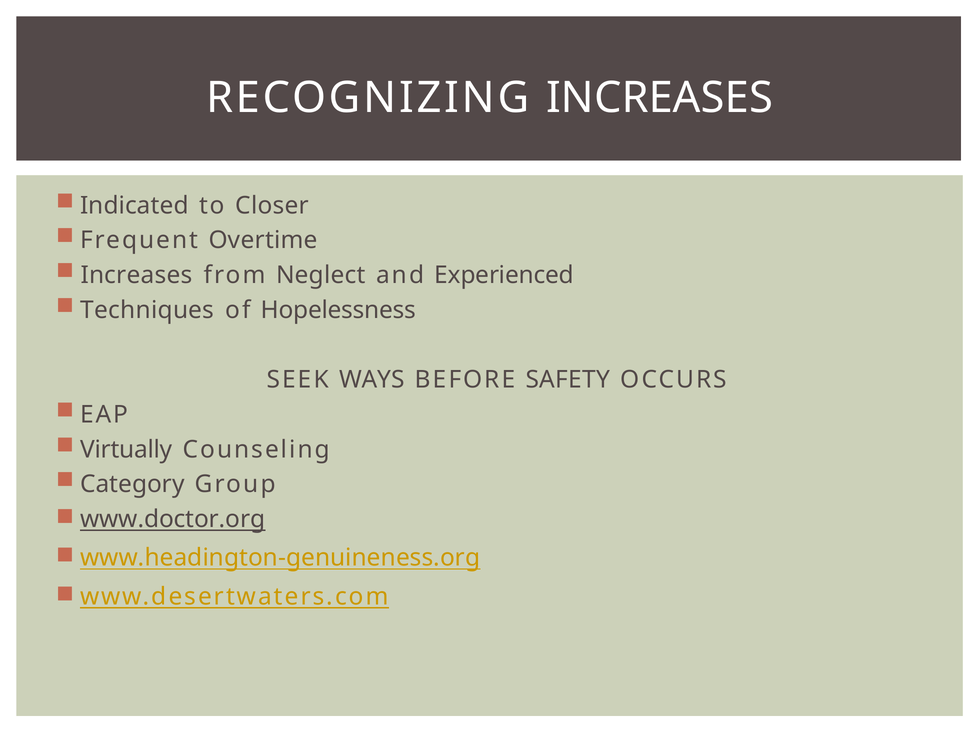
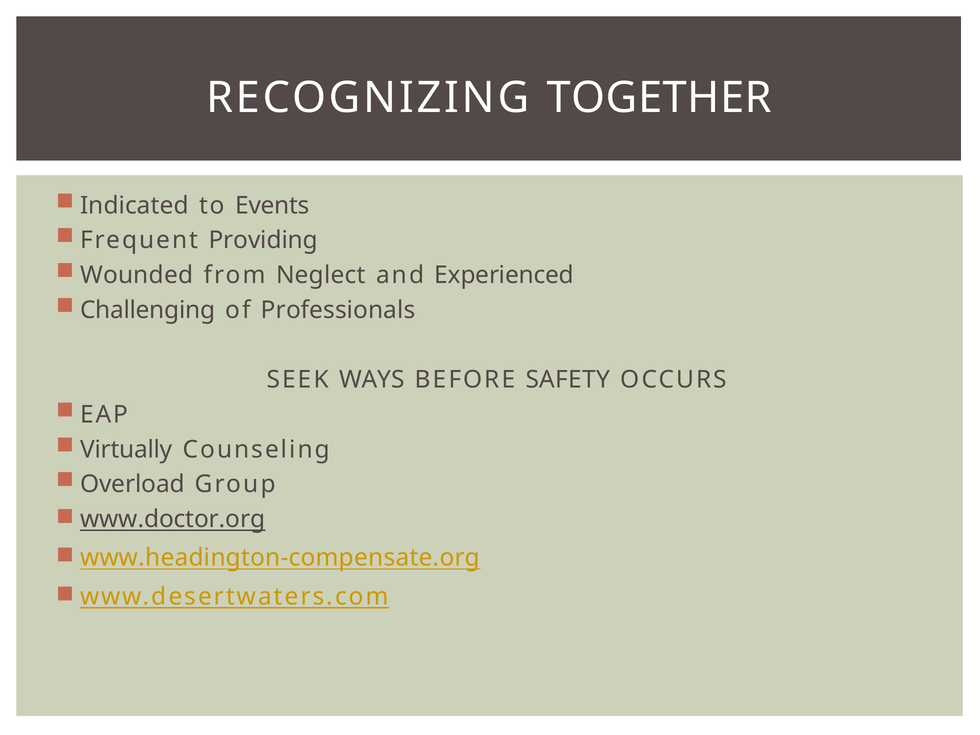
RECOGNIZING INCREASES: INCREASES -> TOGETHER
Closer: Closer -> Events
Overtime: Overtime -> Providing
Increases at (137, 275): Increases -> Wounded
Techniques: Techniques -> Challenging
Hopelessness: Hopelessness -> Professionals
Category: Category -> Overload
www.headington-genuineness.org: www.headington-genuineness.org -> www.headington-compensate.org
